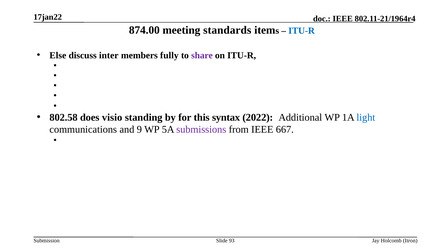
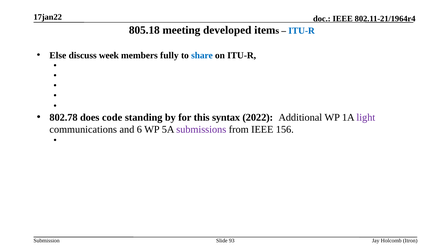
874.00: 874.00 -> 805.18
standards: standards -> developed
inter: inter -> week
share colour: purple -> blue
802.58: 802.58 -> 802.78
visio: visio -> code
light colour: blue -> purple
9: 9 -> 6
667: 667 -> 156
